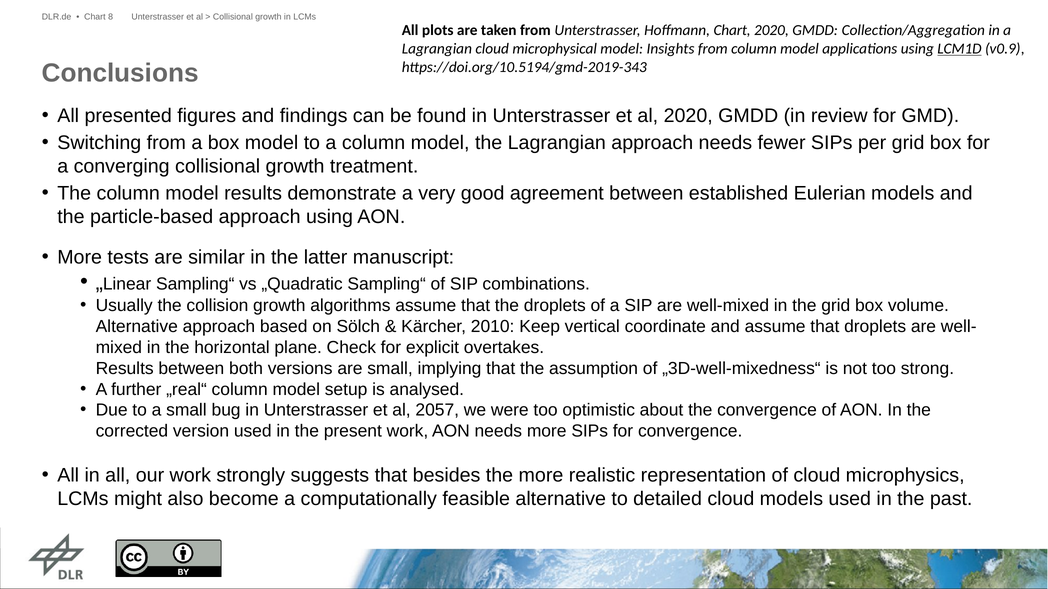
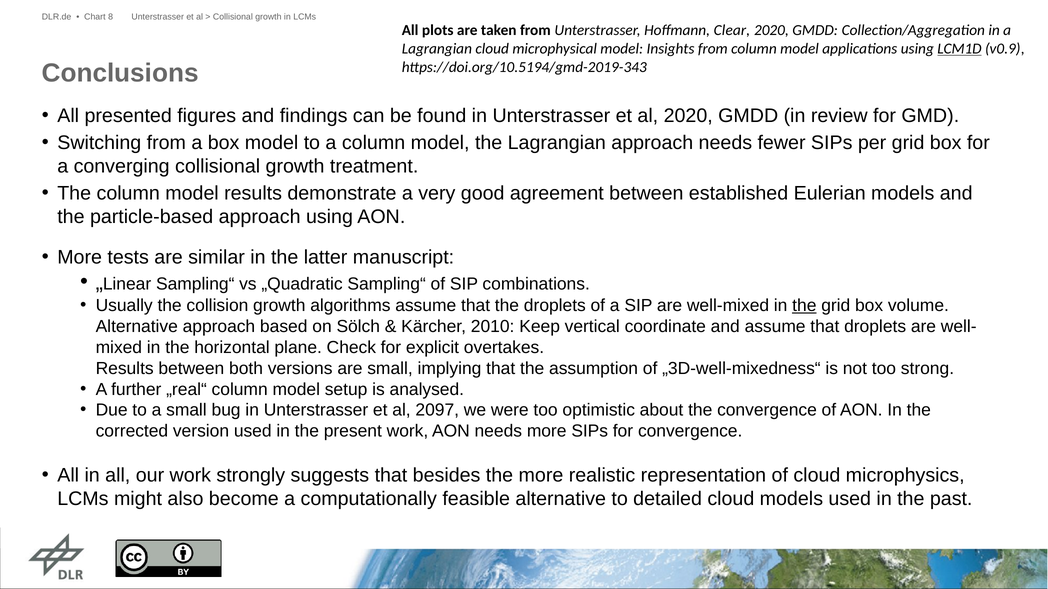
Hoffmann Chart: Chart -> Clear
the at (804, 306) underline: none -> present
2057: 2057 -> 2097
